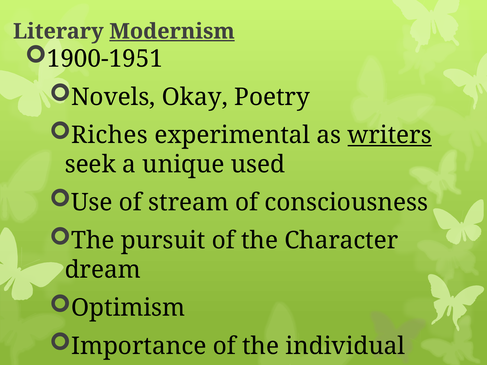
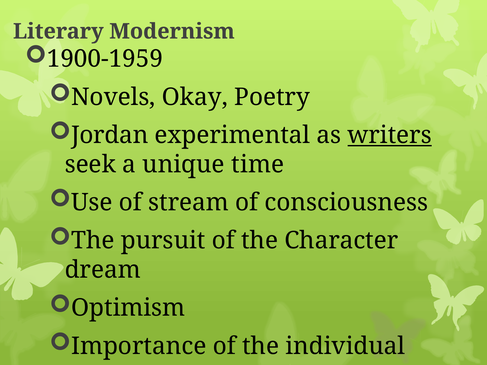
Modernism underline: present -> none
1900-1951: 1900-1951 -> 1900-1959
Riches: Riches -> Jordan
used: used -> time
